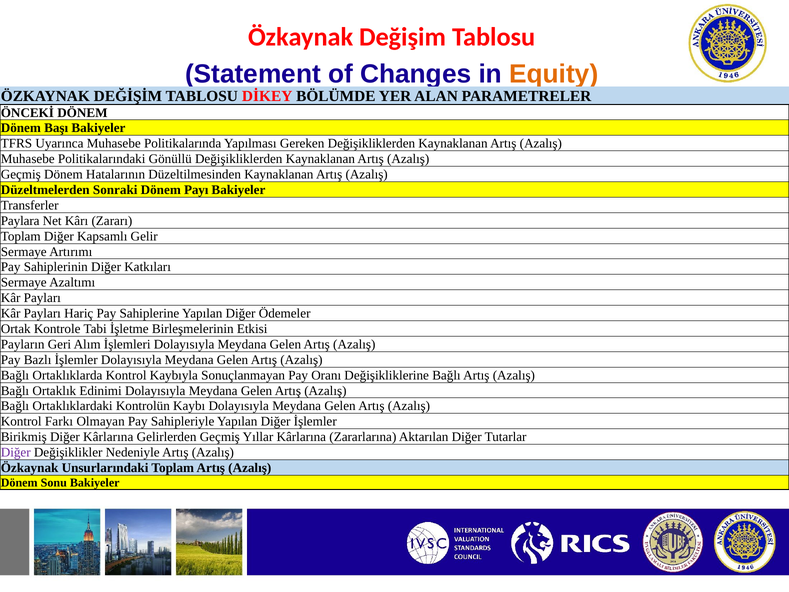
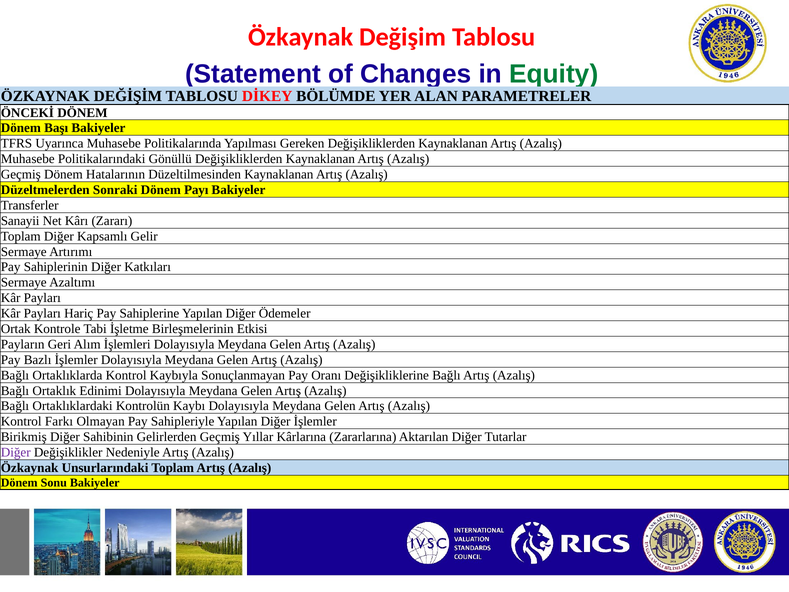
Equity colour: orange -> green
Paylara: Paylara -> Sanayii
Diğer Kârlarına: Kârlarına -> Sahibinin
